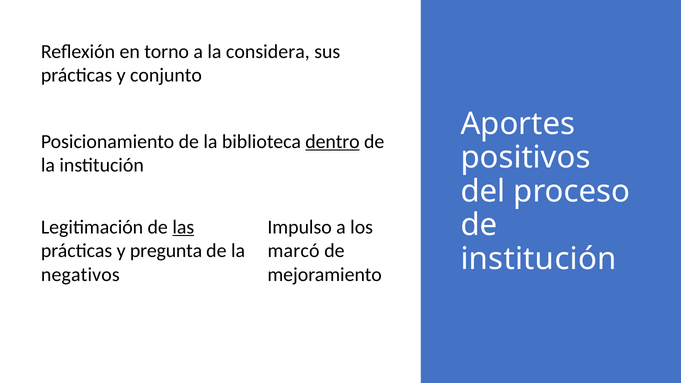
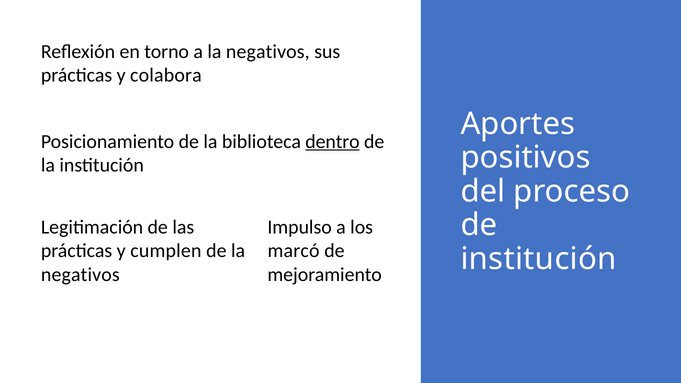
a la considera: considera -> negativos
conjunto: conjunto -> colabora
las underline: present -> none
pregunta: pregunta -> cumplen
